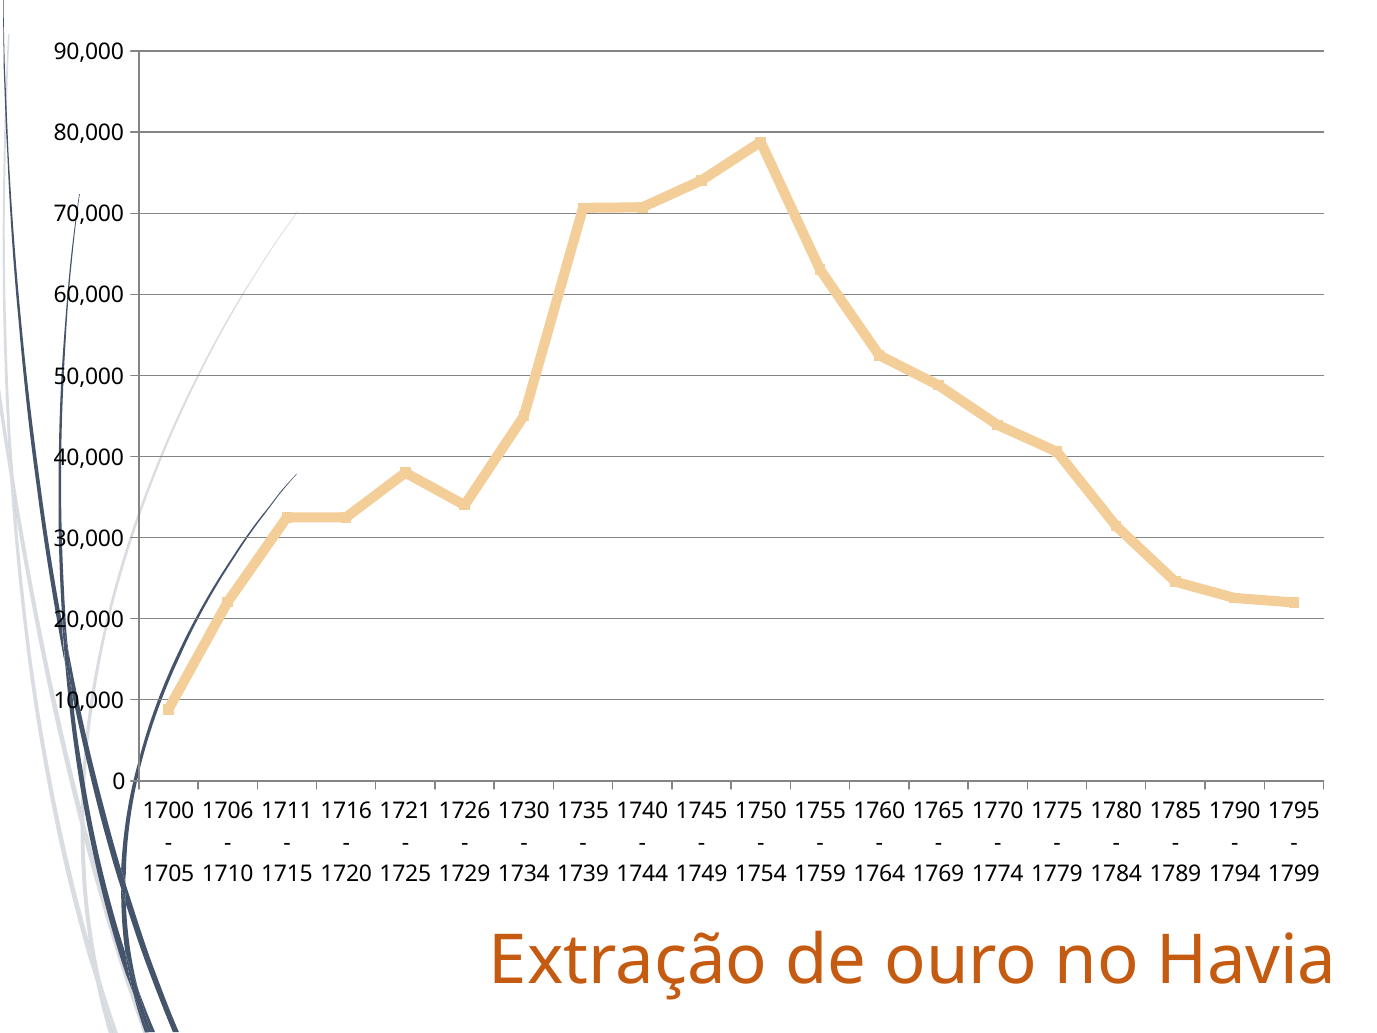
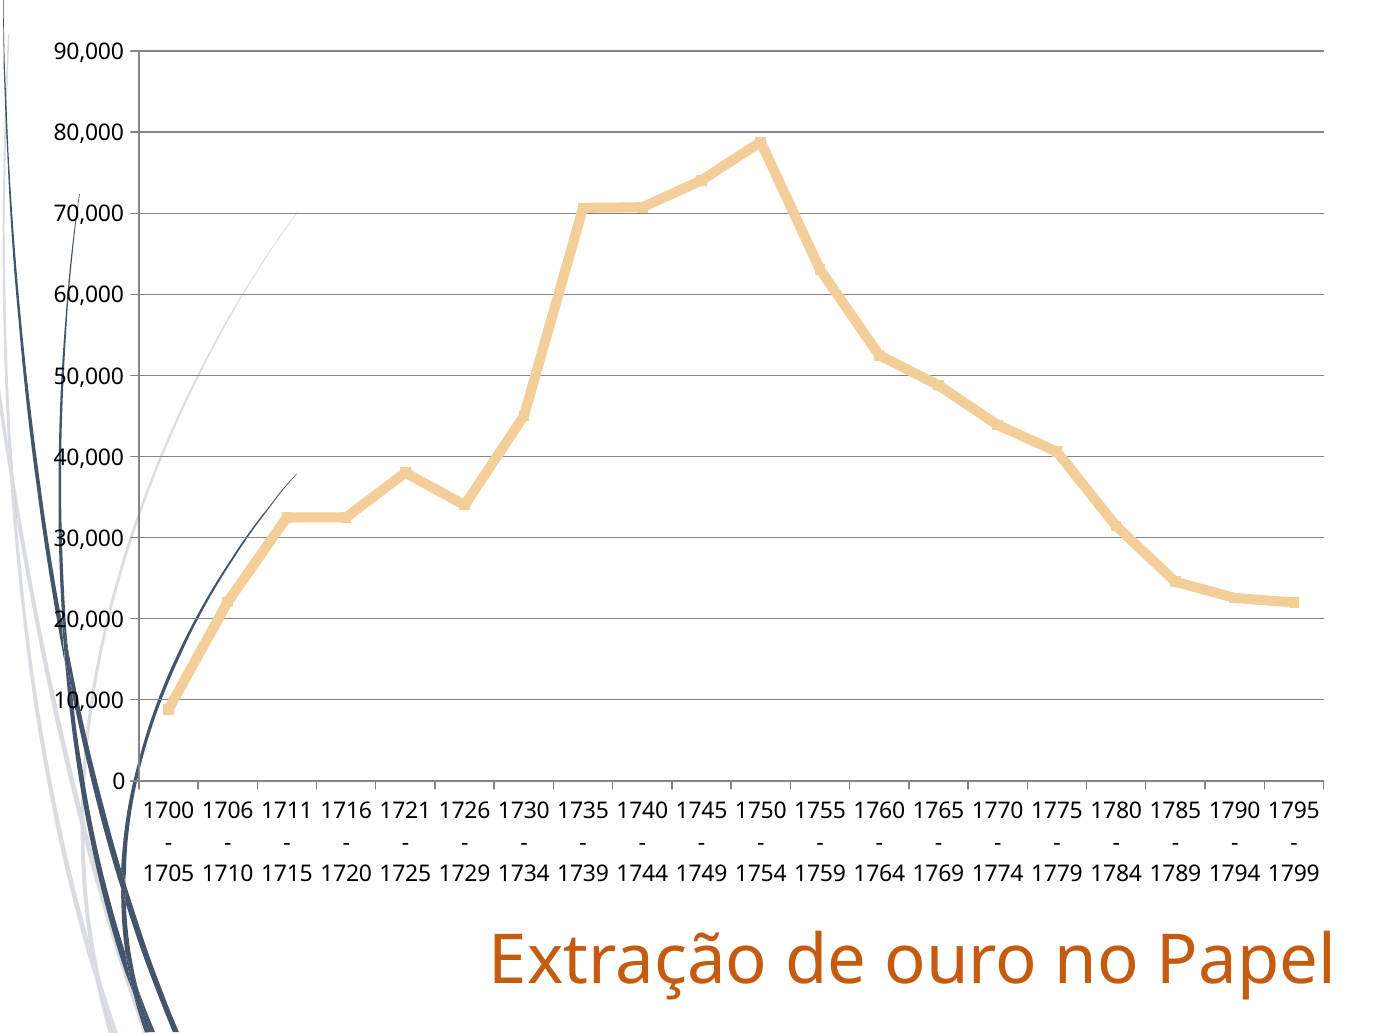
Havia: Havia -> Papel
